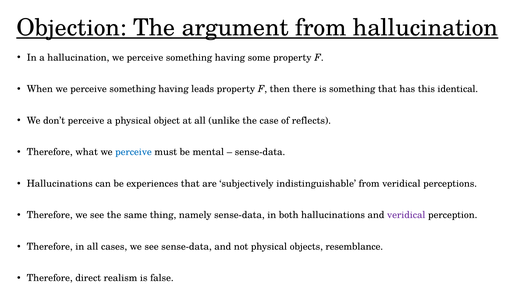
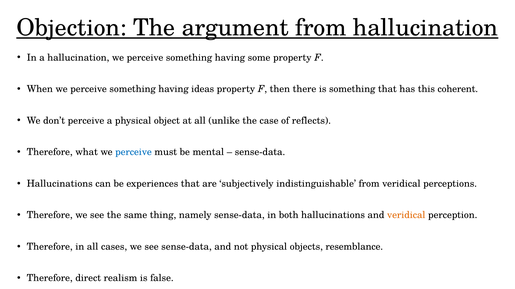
leads: leads -> ideas
identical: identical -> coherent
veridical at (406, 216) colour: purple -> orange
